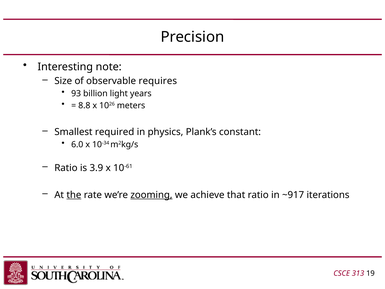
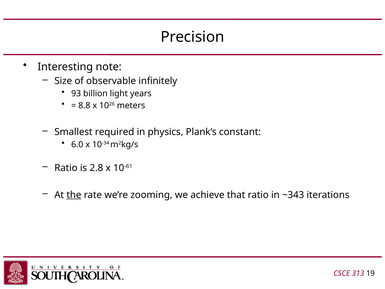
requires: requires -> infinitely
3.9: 3.9 -> 2.8
zooming underline: present -> none
~917: ~917 -> ~343
